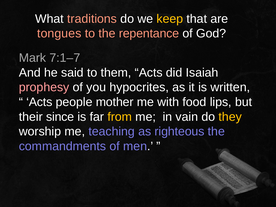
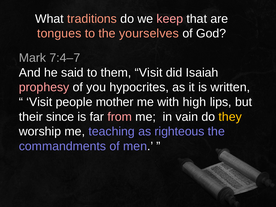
keep colour: yellow -> pink
repentance: repentance -> yourselves
7:1–7: 7:1–7 -> 7:4–7
them Acts: Acts -> Visit
Acts at (39, 102): Acts -> Visit
food: food -> high
from colour: yellow -> pink
